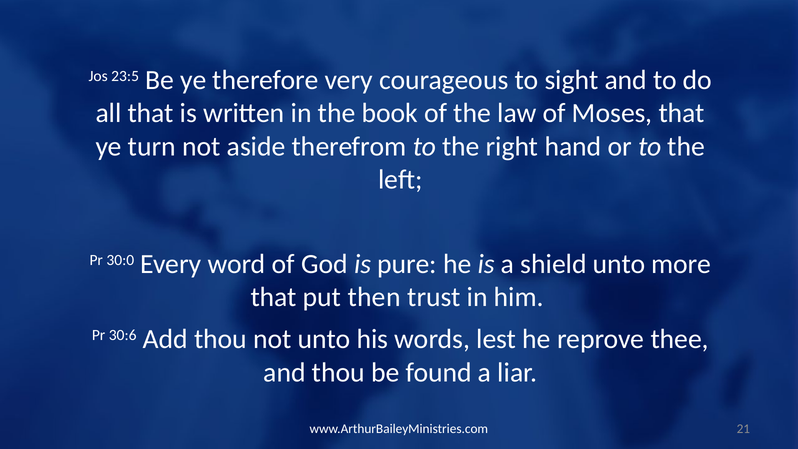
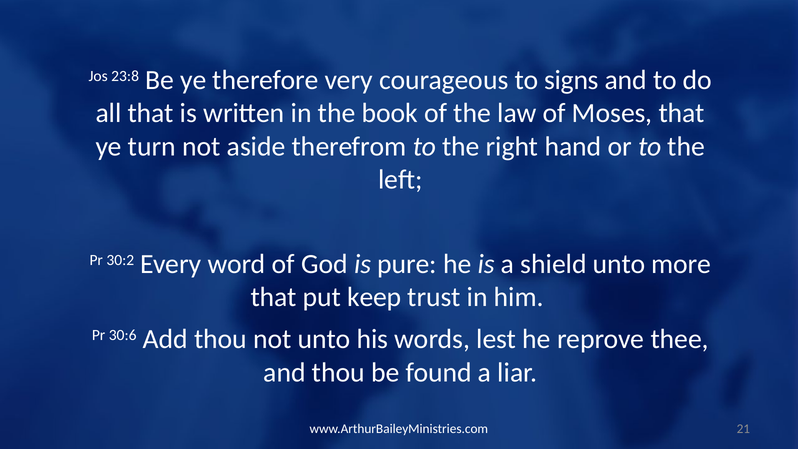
23:5: 23:5 -> 23:8
sight: sight -> signs
30:0: 30:0 -> 30:2
then: then -> keep
